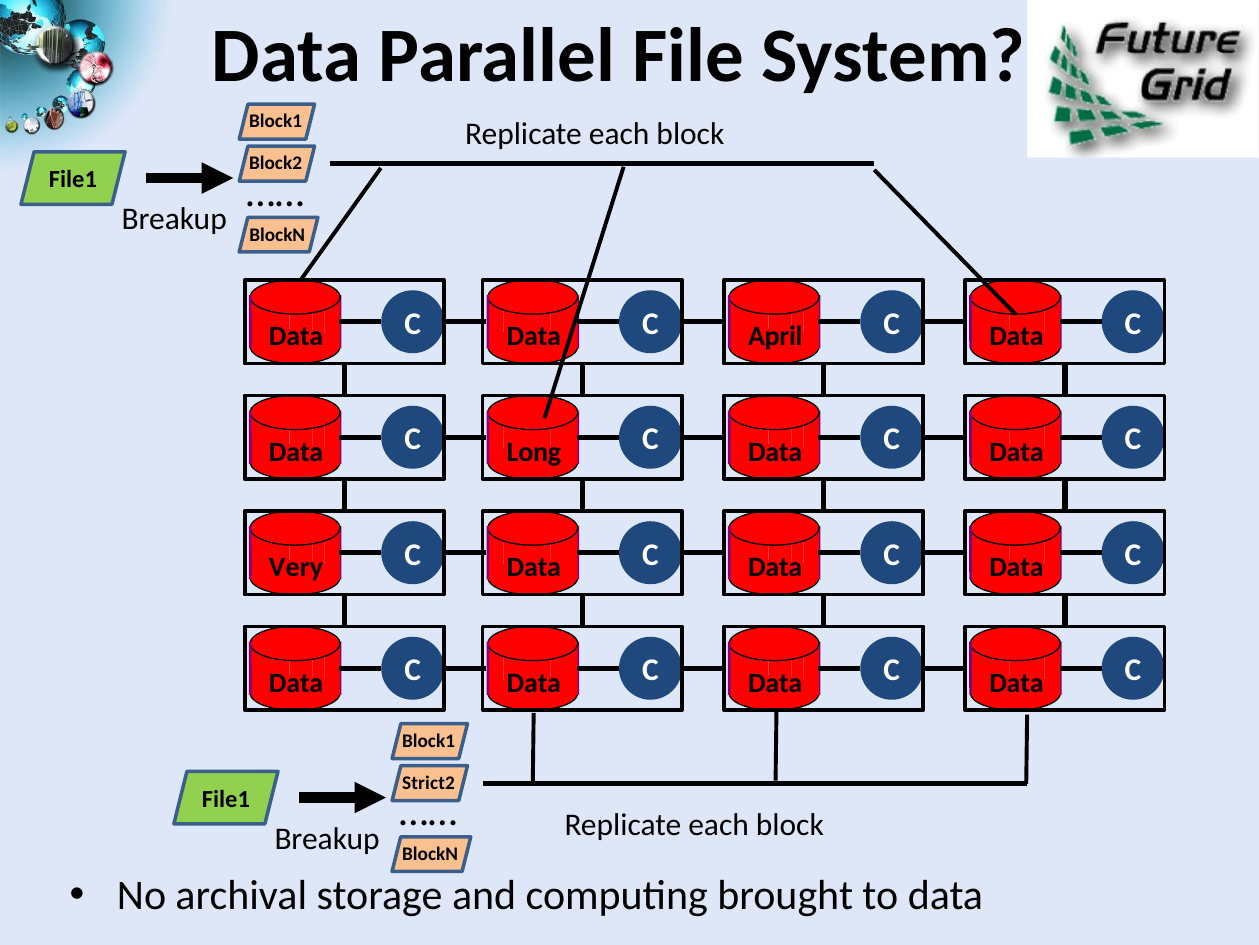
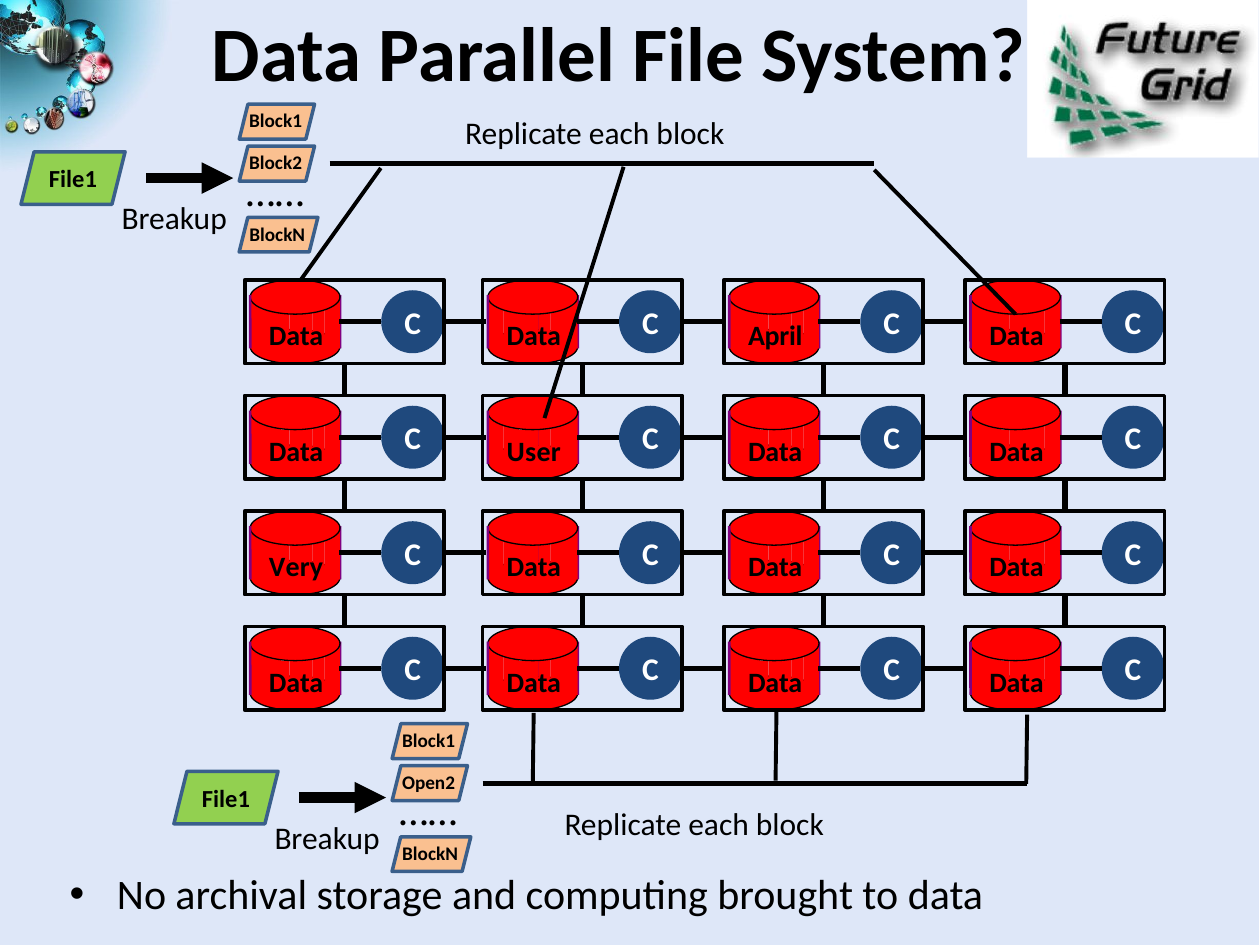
Long: Long -> User
Strict2: Strict2 -> Open2
